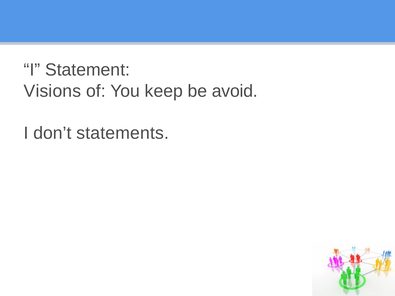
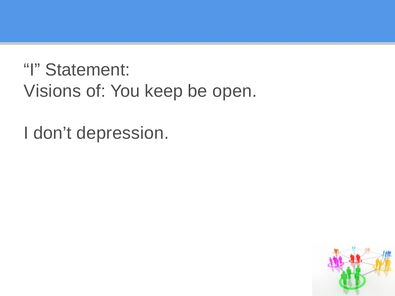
avoid: avoid -> open
statements: statements -> depression
